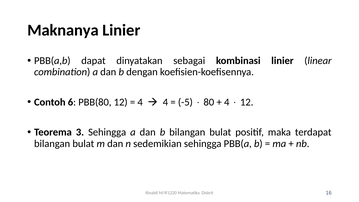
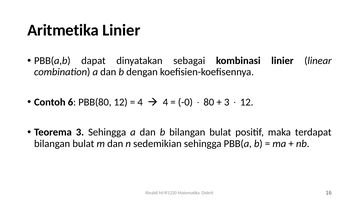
Maknanya: Maknanya -> Aritmetika
-5: -5 -> -0
4 at (227, 102): 4 -> 3
